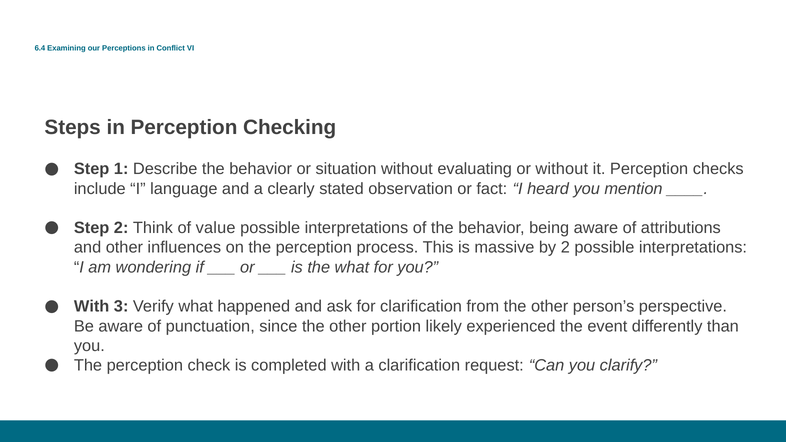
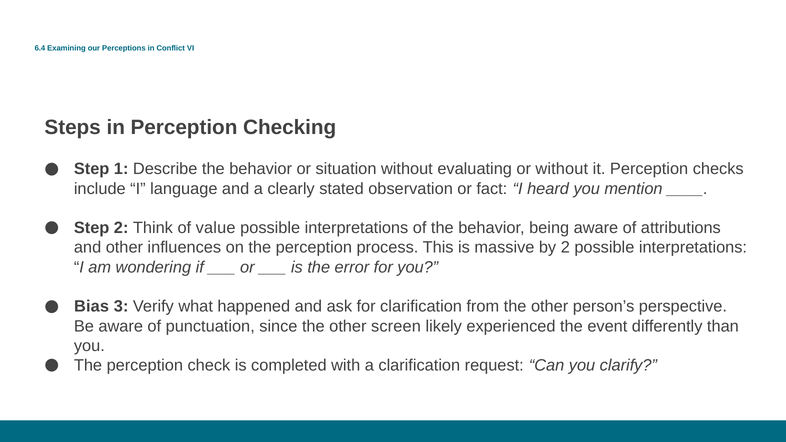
the what: what -> error
With at (92, 307): With -> Bias
portion: portion -> screen
